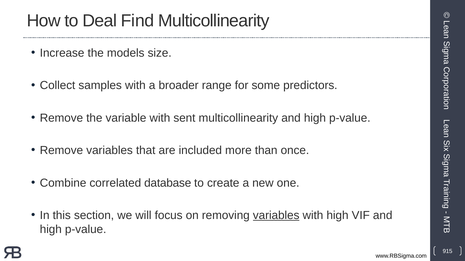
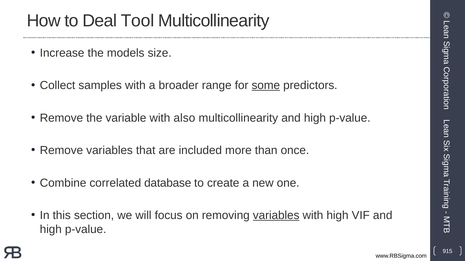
Find: Find -> Tool
some underline: none -> present
sent: sent -> also
